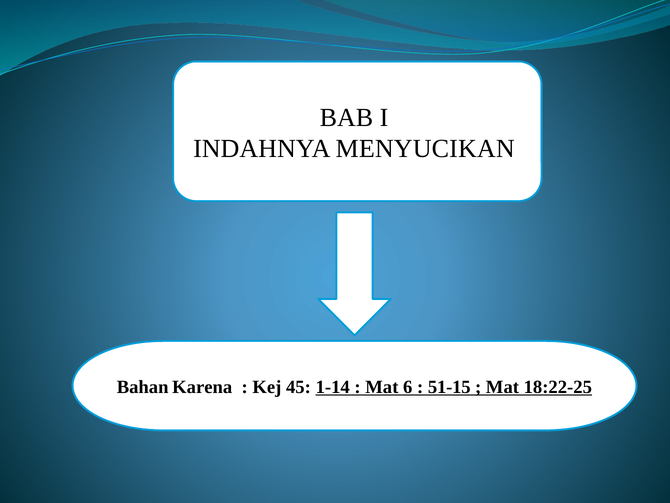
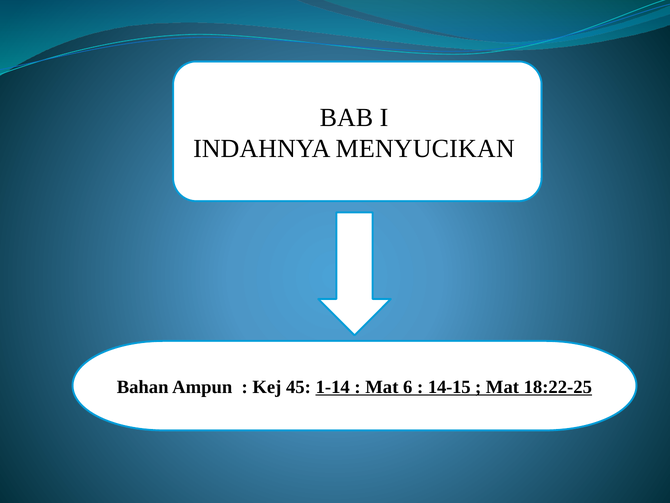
Karena: Karena -> Ampun
51-15: 51-15 -> 14-15
